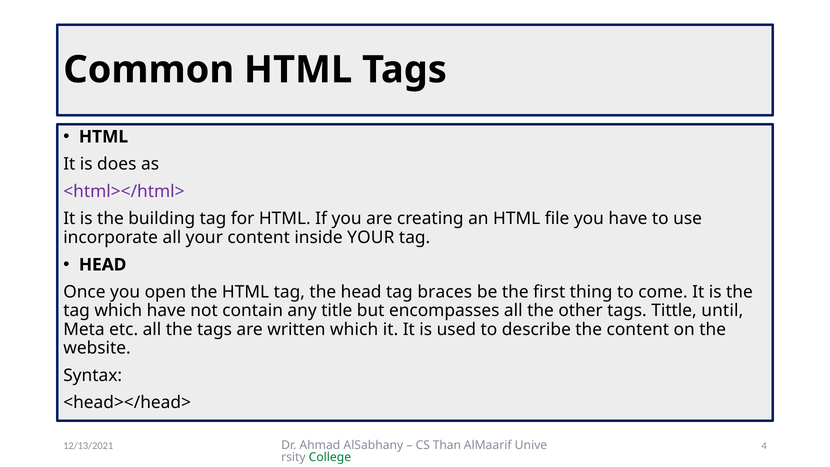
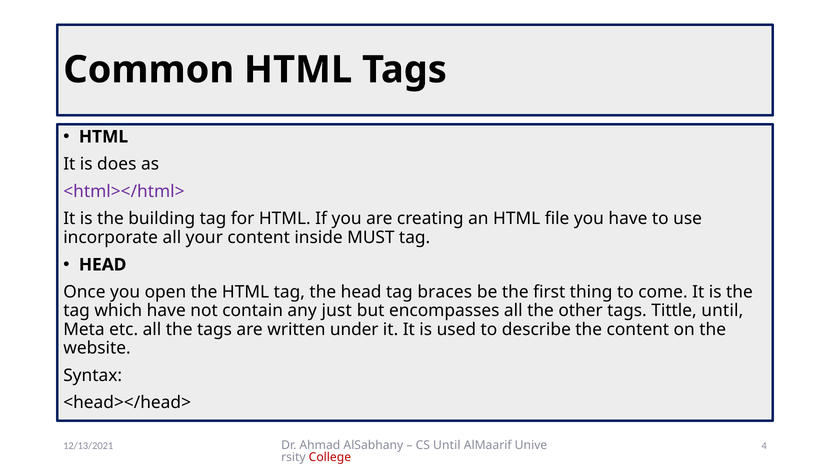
inside YOUR: YOUR -> MUST
title: title -> just
written which: which -> under
CS Than: Than -> Until
College colour: green -> red
